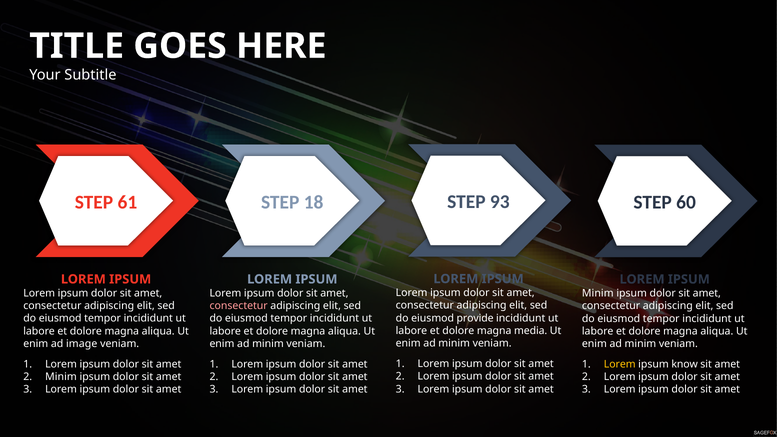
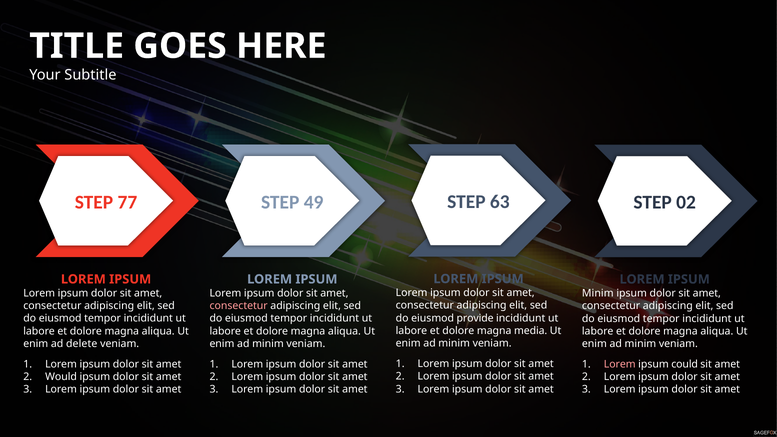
93: 93 -> 63
61: 61 -> 77
18: 18 -> 49
60: 60 -> 02
image: image -> delete
Lorem at (620, 364) colour: yellow -> pink
know: know -> could
Minim at (61, 377): Minim -> Would
